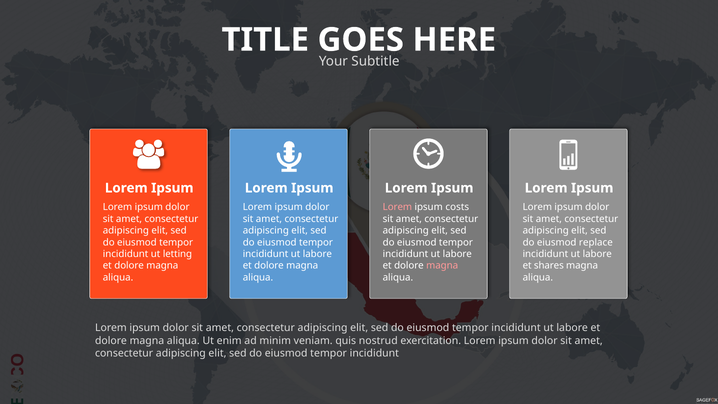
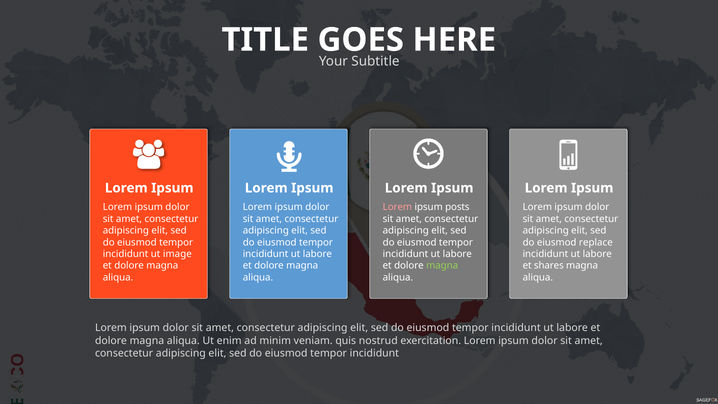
costs: costs -> posts
letting: letting -> image
magna at (442, 266) colour: pink -> light green
